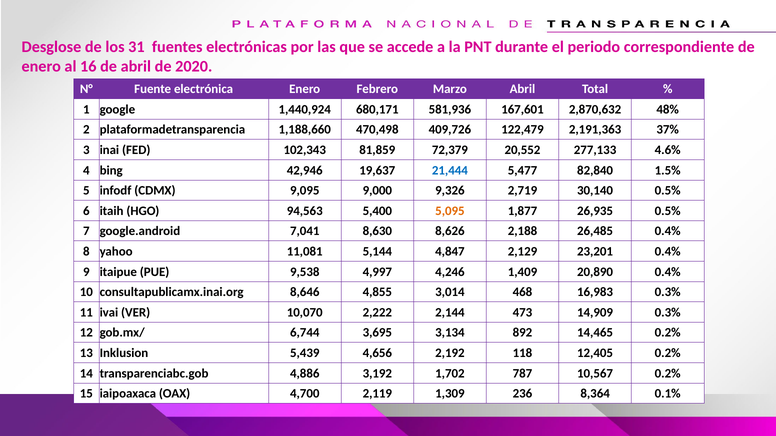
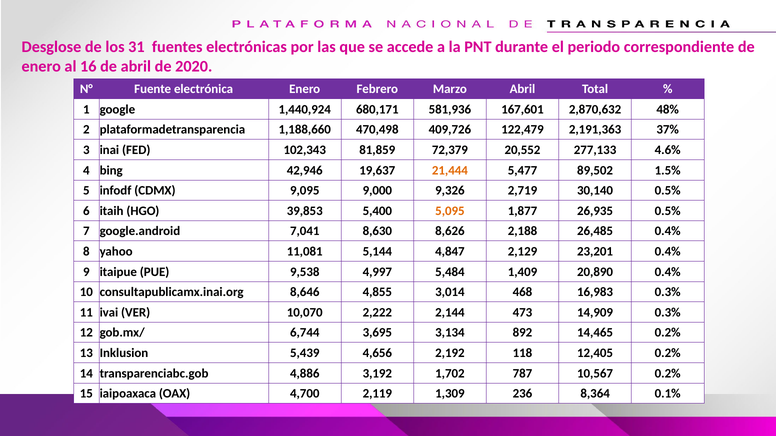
21,444 colour: blue -> orange
82,840: 82,840 -> 89,502
94,563: 94,563 -> 39,853
4,246: 4,246 -> 5,484
